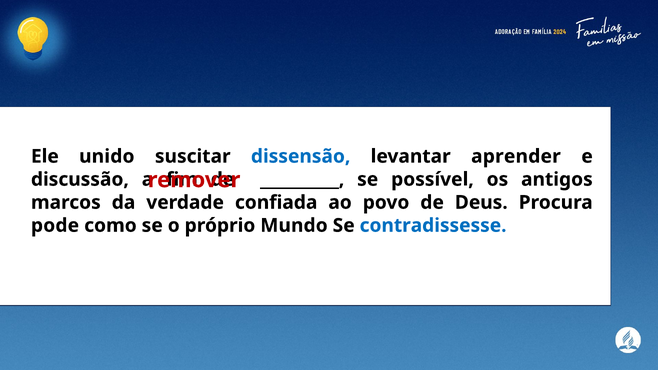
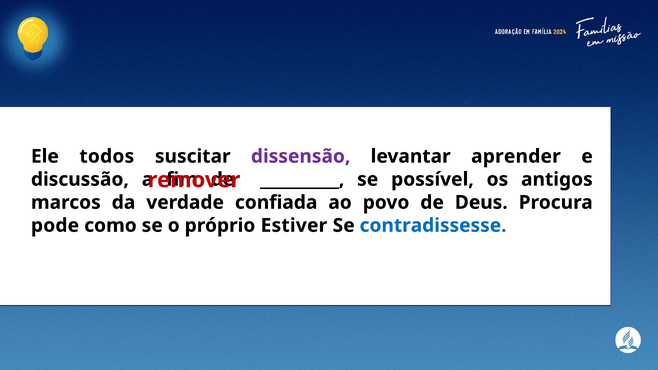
unido: unido -> todos
dissensão colour: blue -> purple
Mundo: Mundo -> Estiver
